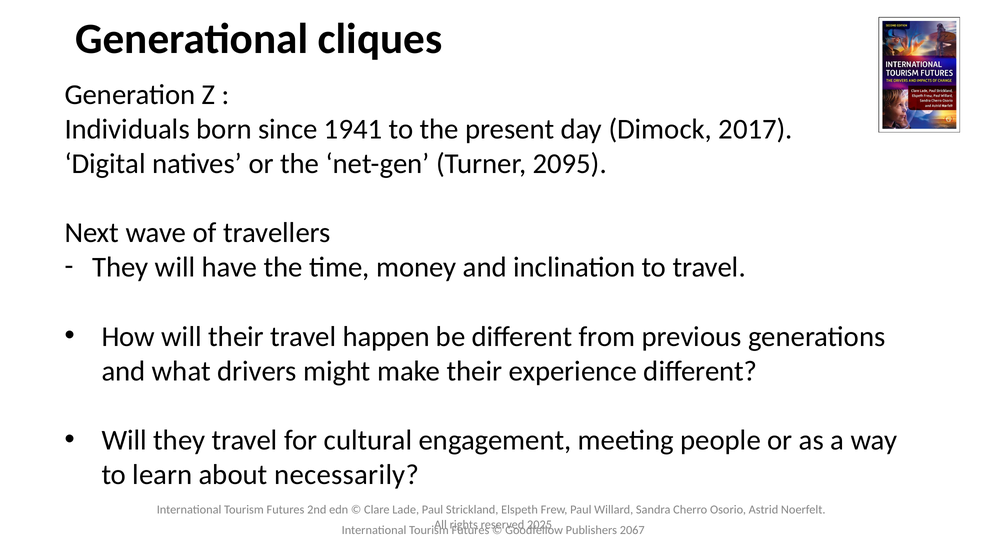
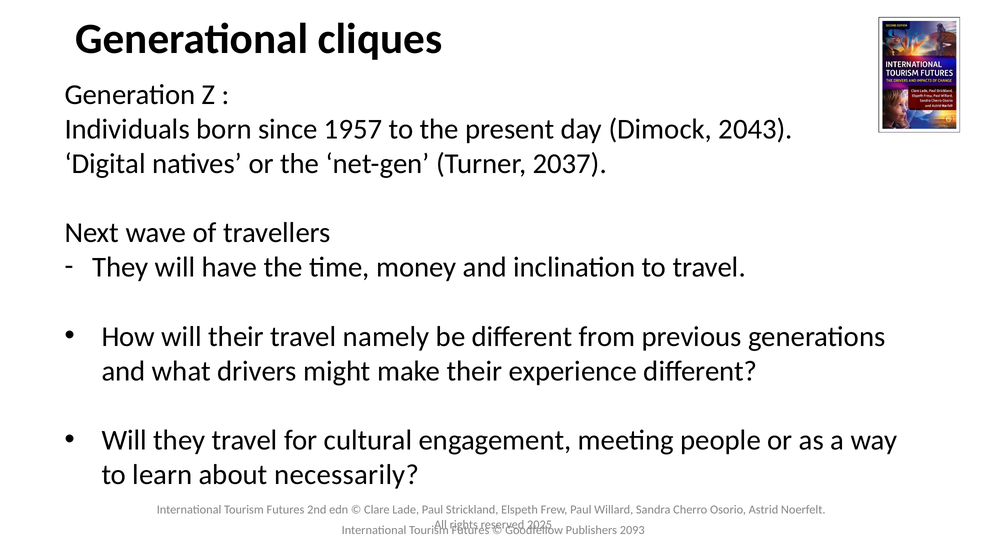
1941: 1941 -> 1957
2017: 2017 -> 2043
2095: 2095 -> 2037
happen: happen -> namely
2067: 2067 -> 2093
